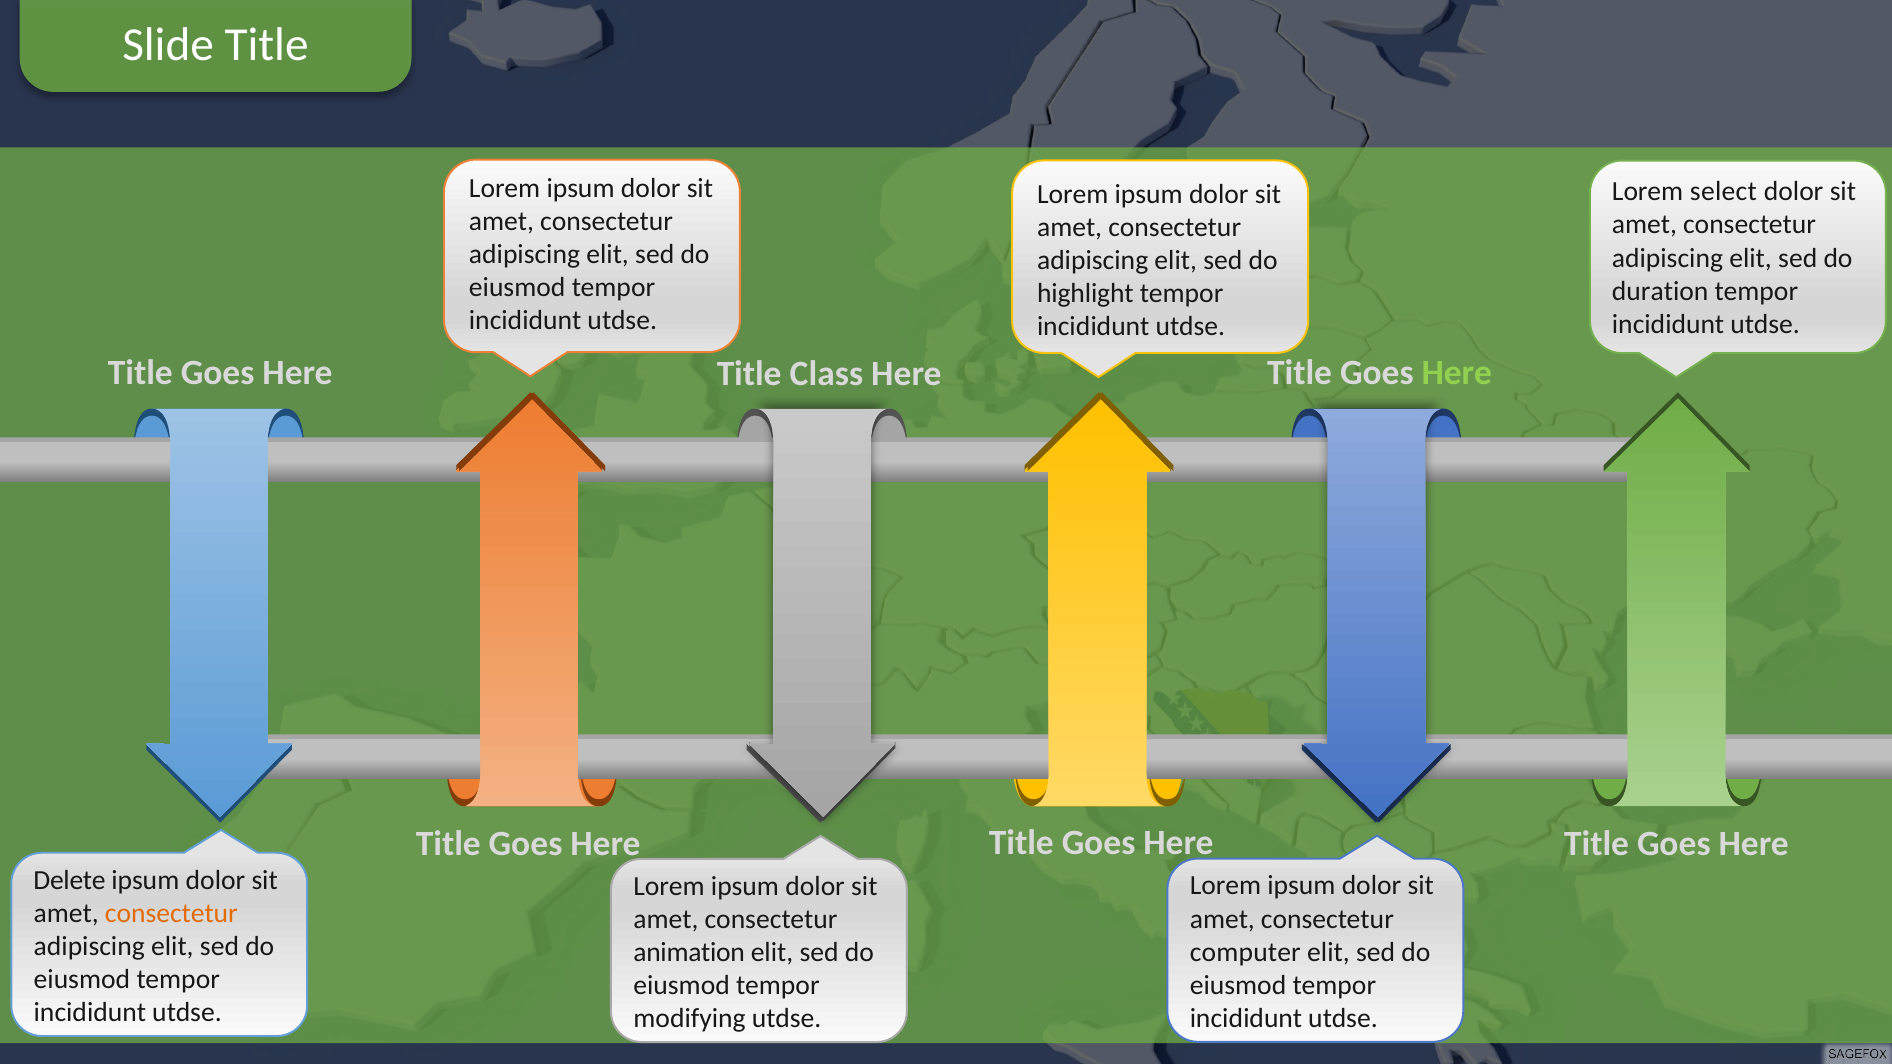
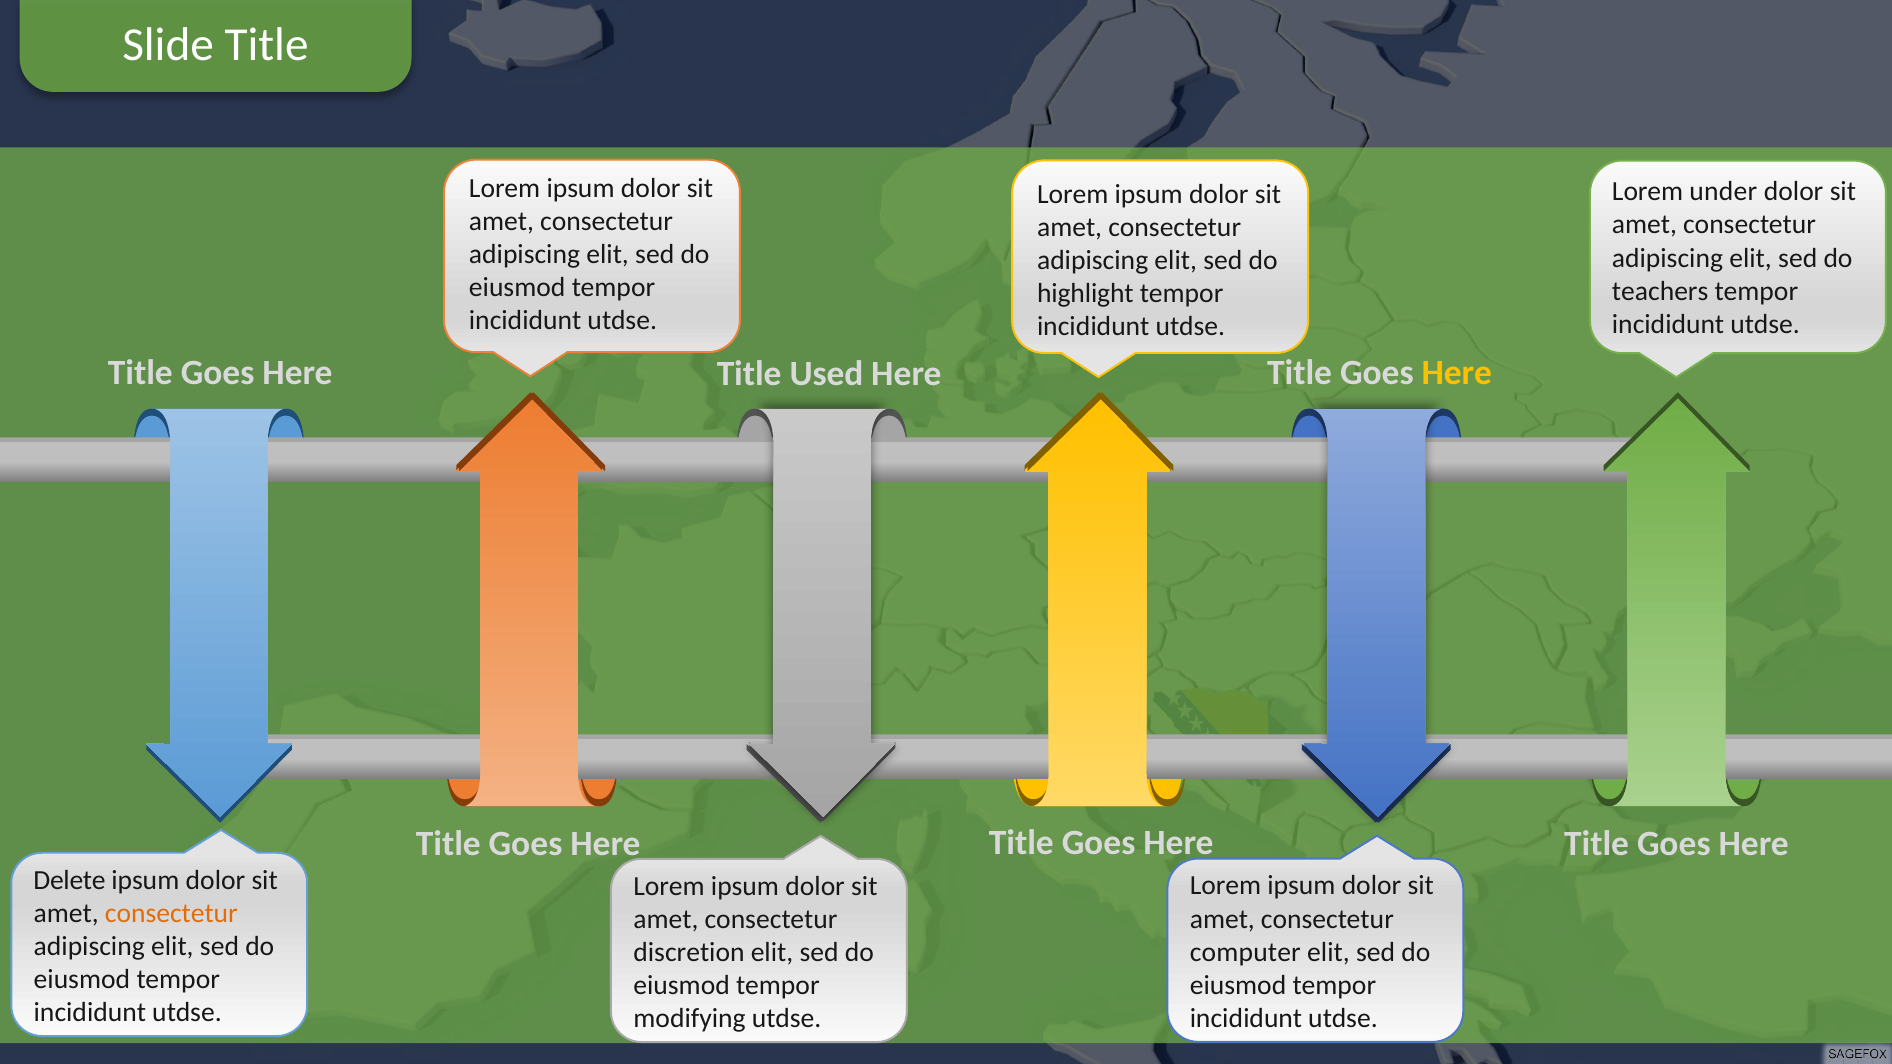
select: select -> under
duration: duration -> teachers
Here at (1457, 373) colour: light green -> yellow
Class: Class -> Used
animation: animation -> discretion
